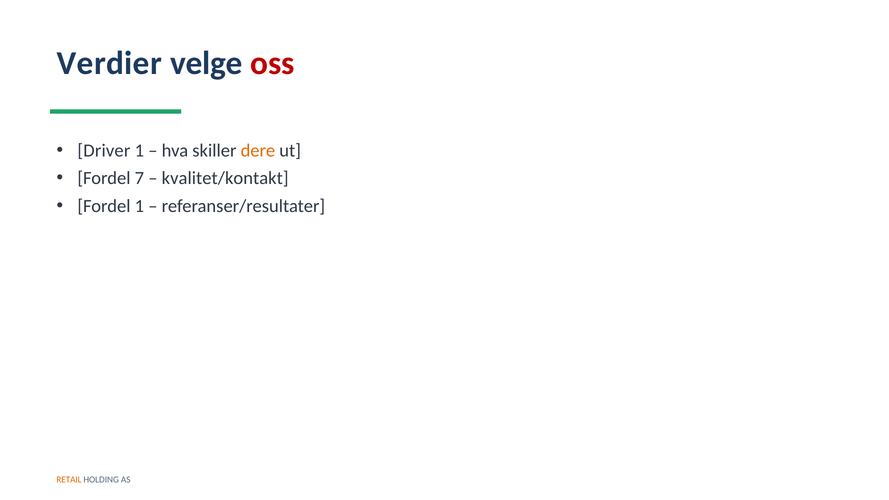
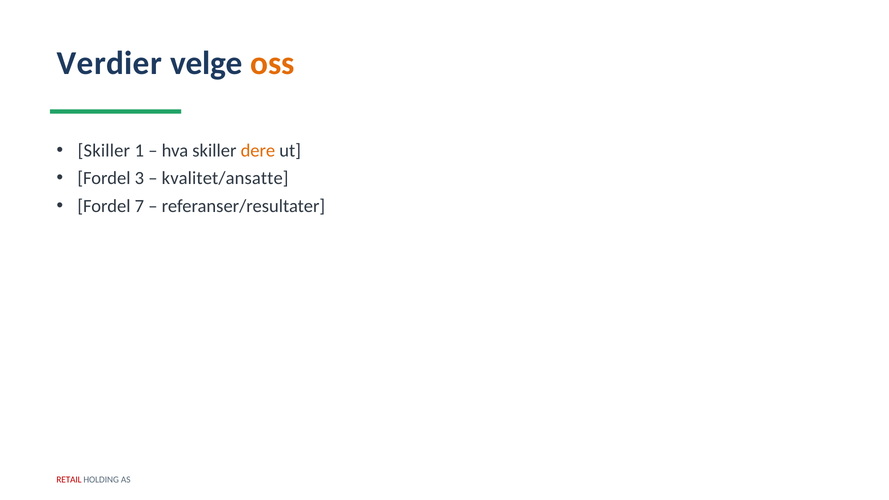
oss colour: red -> orange
Driver at (104, 151): Driver -> Skiller
7: 7 -> 3
kvalitet/kontakt: kvalitet/kontakt -> kvalitet/ansatte
Fordel 1: 1 -> 7
RETAIL colour: orange -> red
